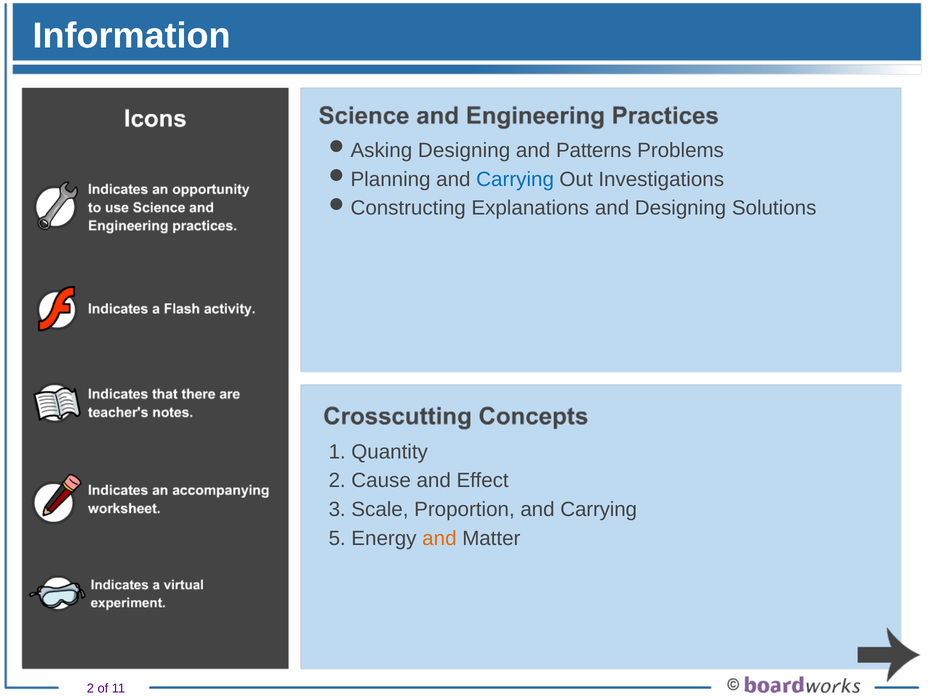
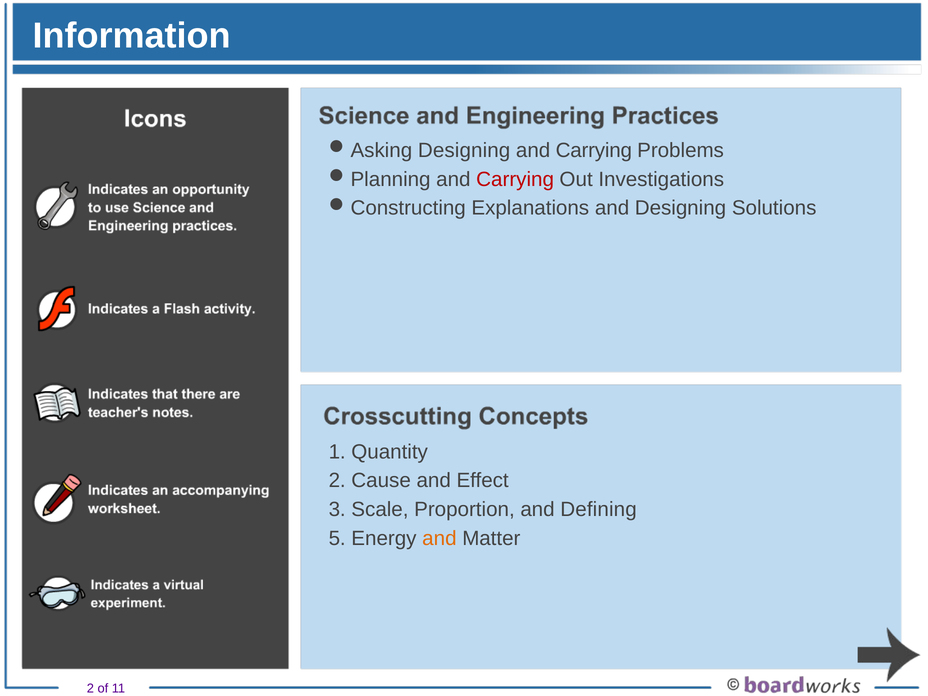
Patterns at (594, 150): Patterns -> Carrying
Carrying at (515, 179) colour: blue -> red
Proportion and Carrying: Carrying -> Defining
